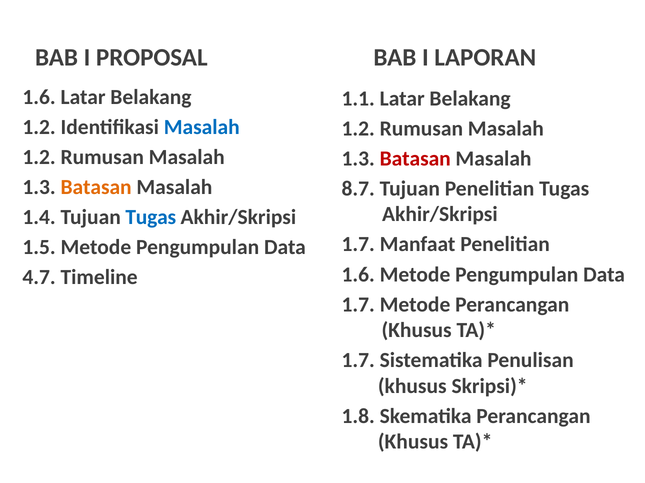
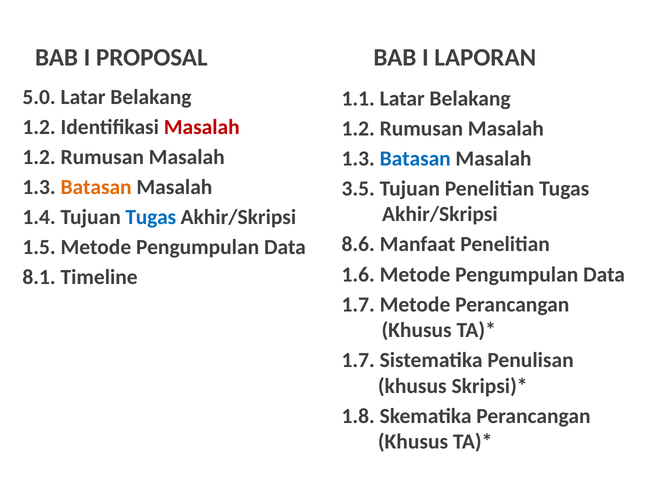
1.6 at (39, 97): 1.6 -> 5.0
Masalah at (202, 127) colour: blue -> red
Batasan at (415, 159) colour: red -> blue
8.7: 8.7 -> 3.5
1.7 at (358, 245): 1.7 -> 8.6
4.7: 4.7 -> 8.1
